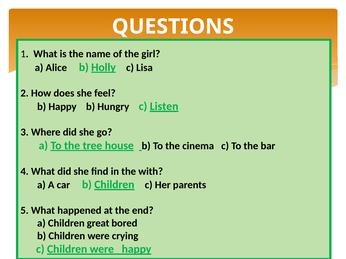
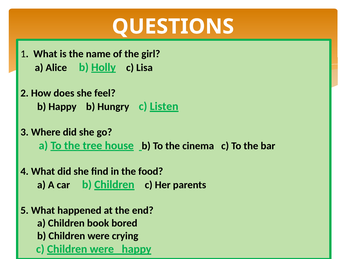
with: with -> food
great: great -> book
